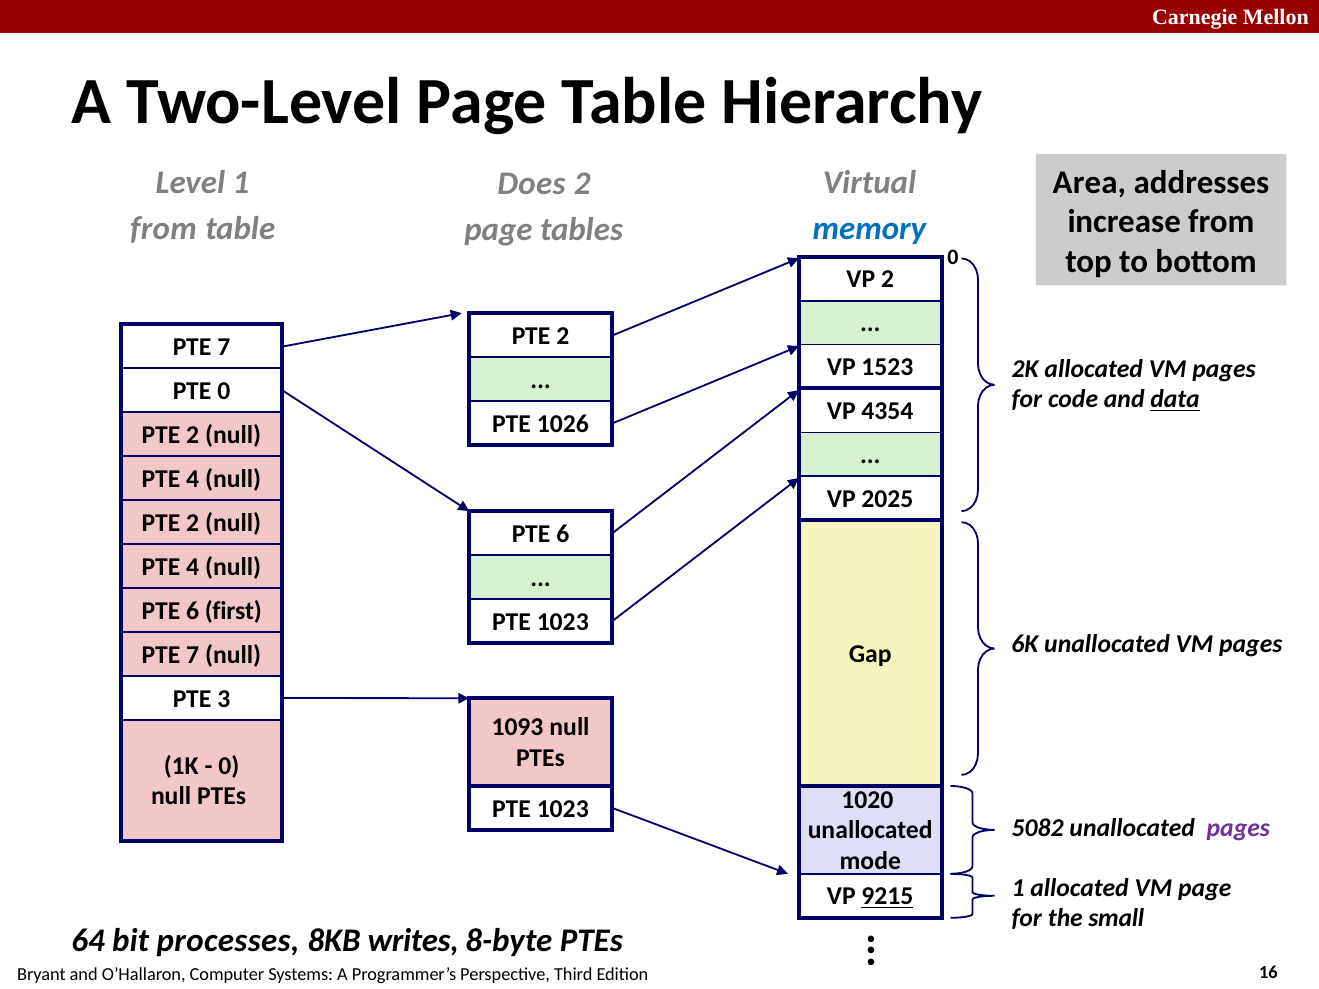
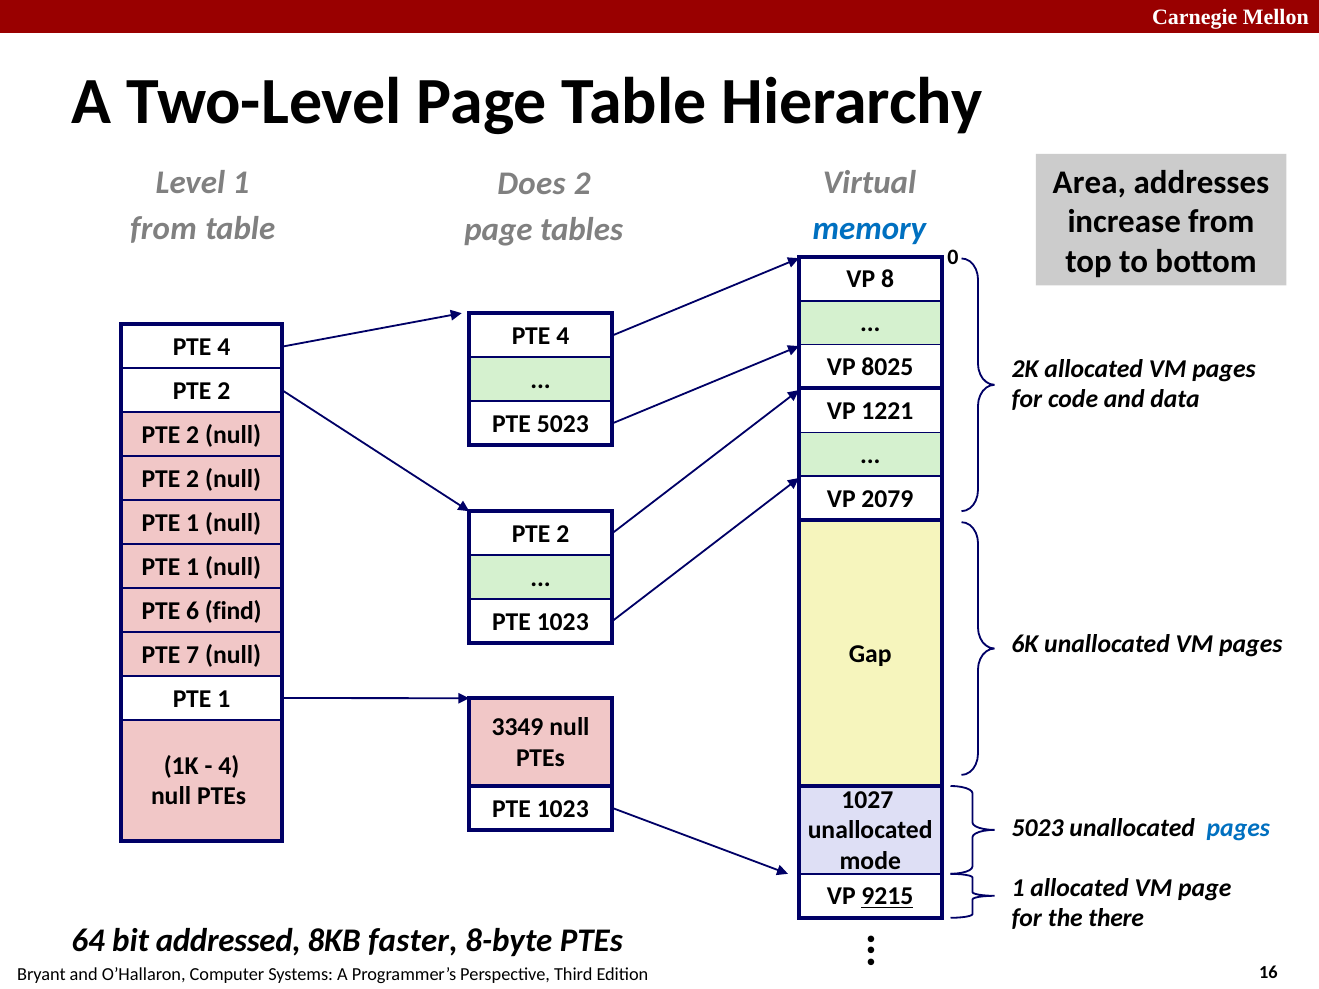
VP 2: 2 -> 8
2 at (563, 336): 2 -> 4
7 at (224, 347): 7 -> 4
1523: 1523 -> 8025
0 at (224, 391): 0 -> 2
data underline: present -> none
4354: 4354 -> 1221
PTE 1026: 1026 -> 5023
4 at (193, 479): 4 -> 2
2025: 2025 -> 2079
2 at (193, 523): 2 -> 1
6 at (563, 534): 6 -> 2
4 at (193, 567): 4 -> 1
first: first -> find
3 at (224, 699): 3 -> 1
1093: 1093 -> 3349
0 at (229, 766): 0 -> 4
1020: 1020 -> 1027
5082 at (1038, 829): 5082 -> 5023
pages at (1238, 829) colour: purple -> blue
small: small -> there
processes: processes -> addressed
writes: writes -> faster
